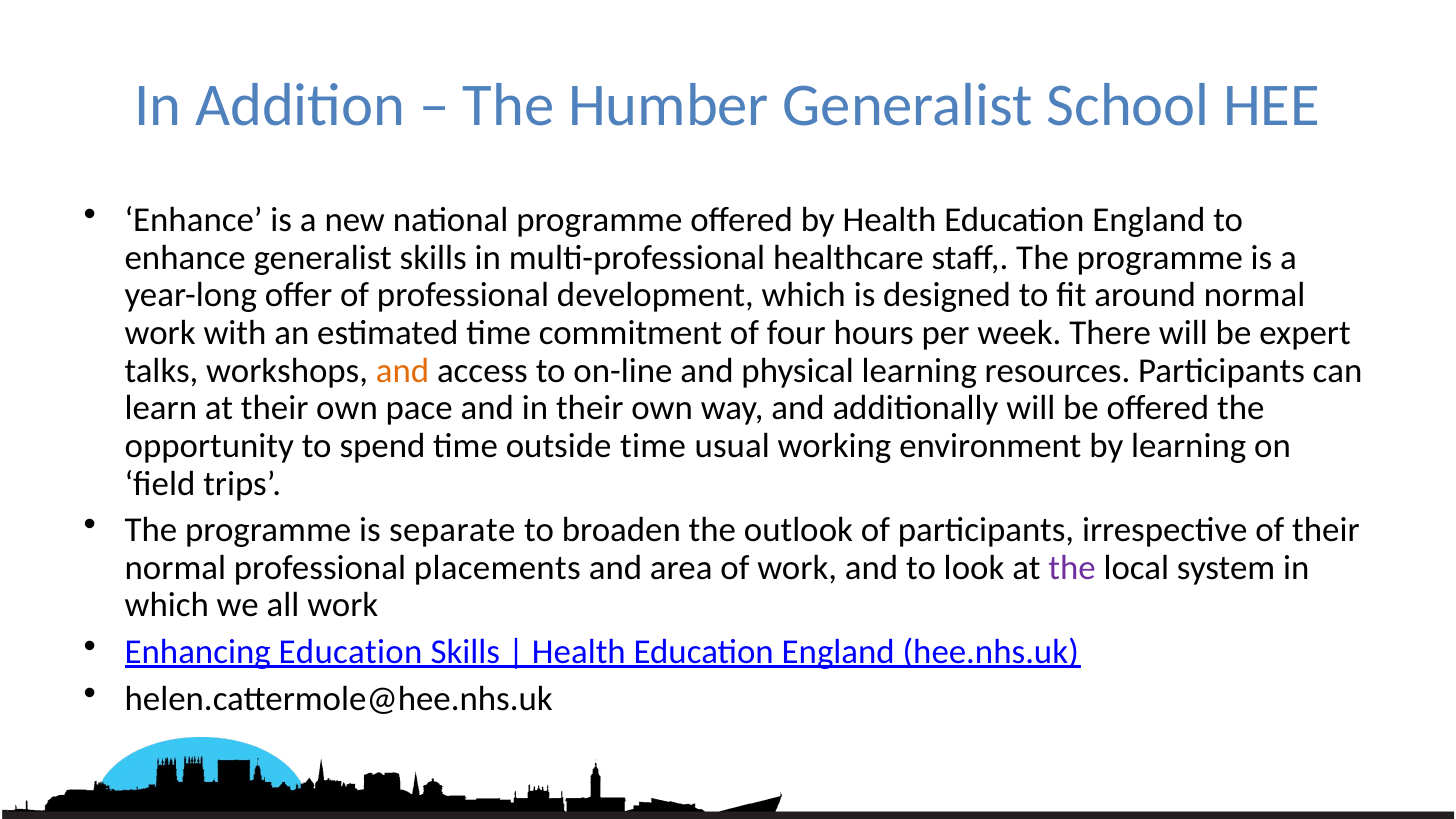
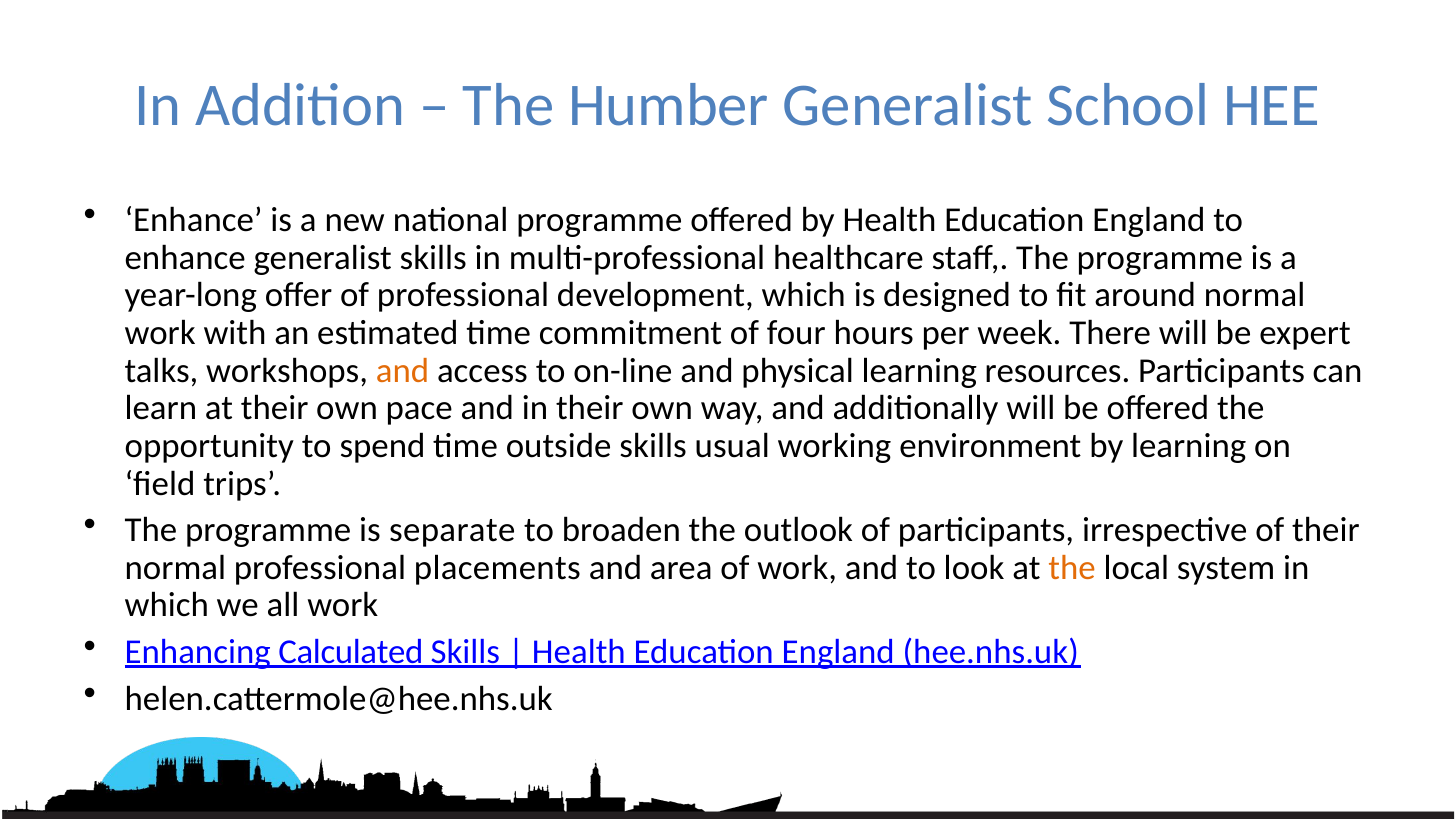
outside time: time -> skills
the at (1072, 568) colour: purple -> orange
Enhancing Education: Education -> Calculated
